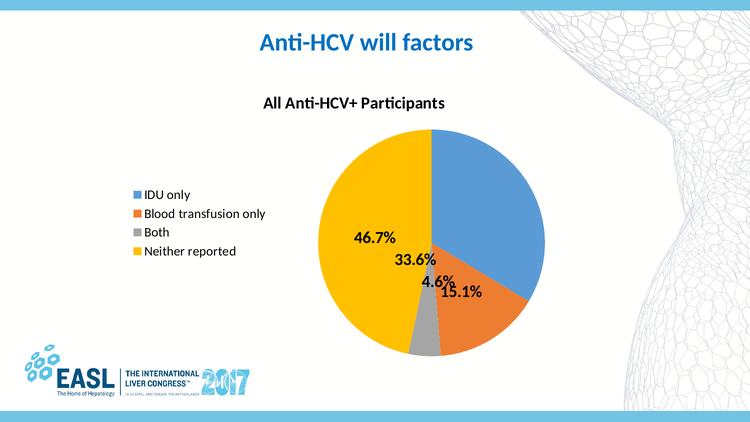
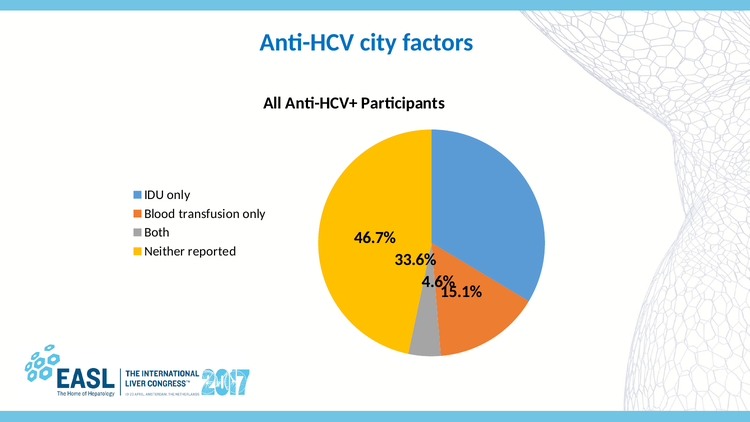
will: will -> city
